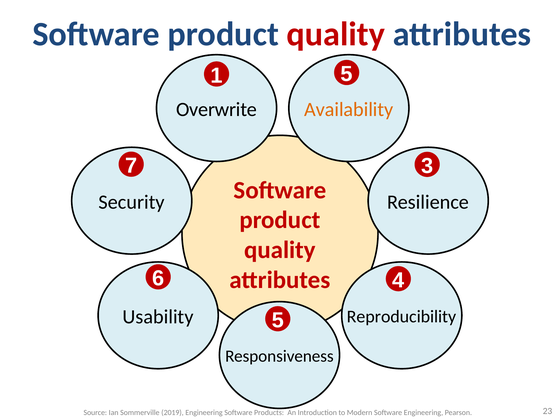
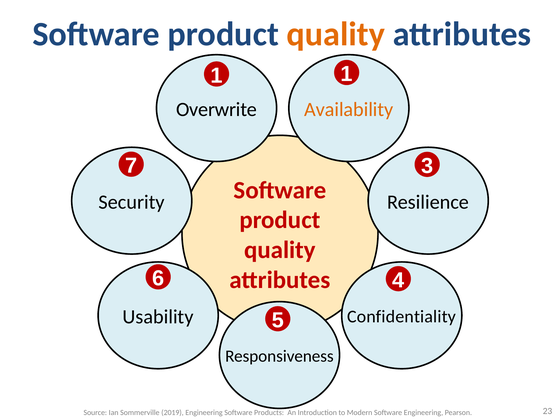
quality at (336, 34) colour: red -> orange
1 5: 5 -> 1
Reproducibility: Reproducibility -> Confidentiality
